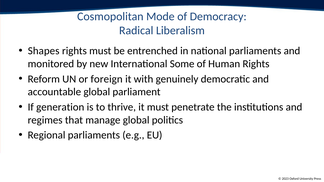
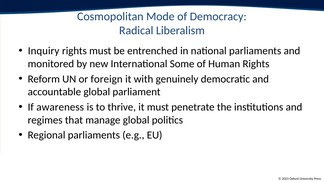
Shapes: Shapes -> Inquiry
generation: generation -> awareness
